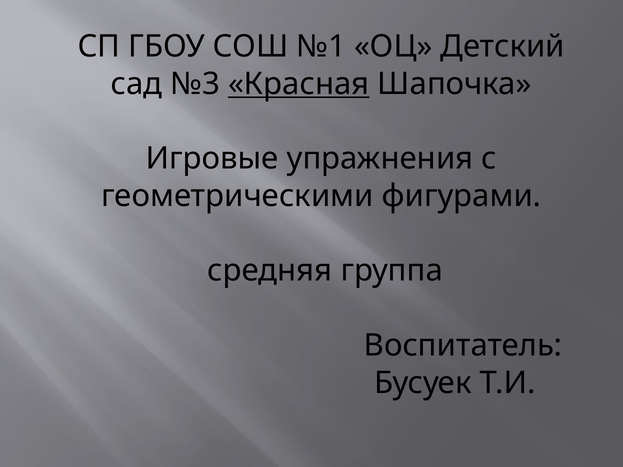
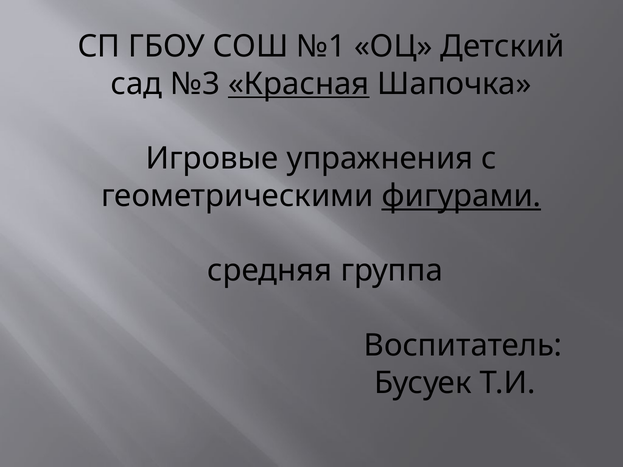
фигурами underline: none -> present
